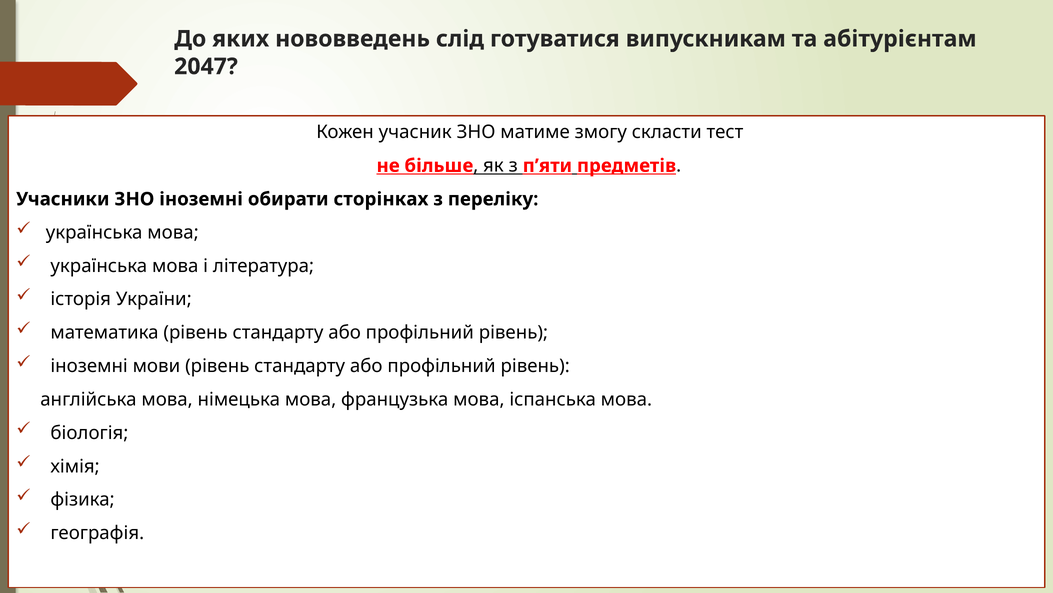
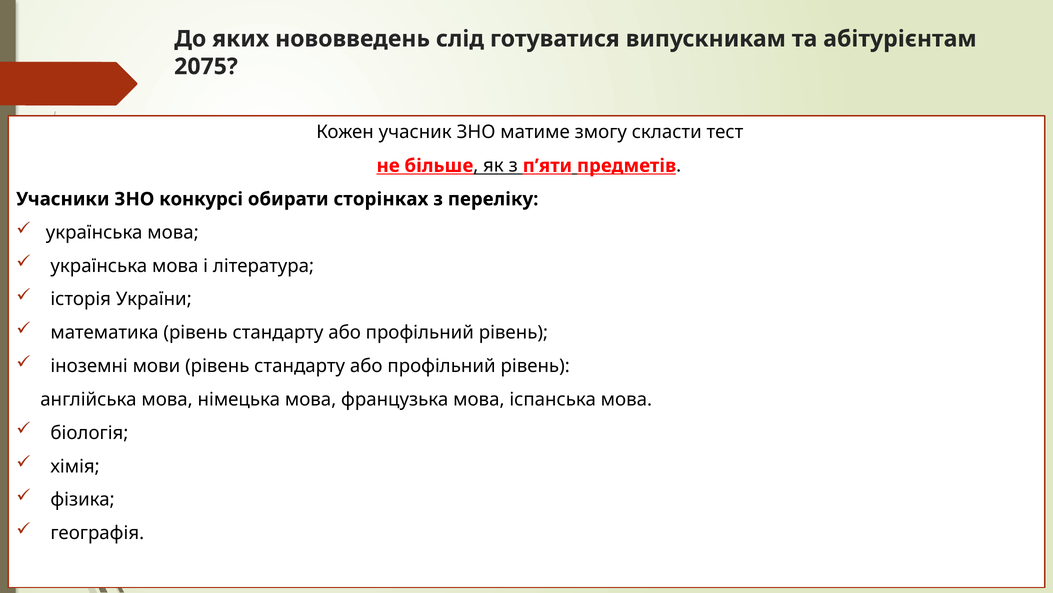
2047: 2047 -> 2075
ЗНО іноземні: іноземні -> конкурсі
